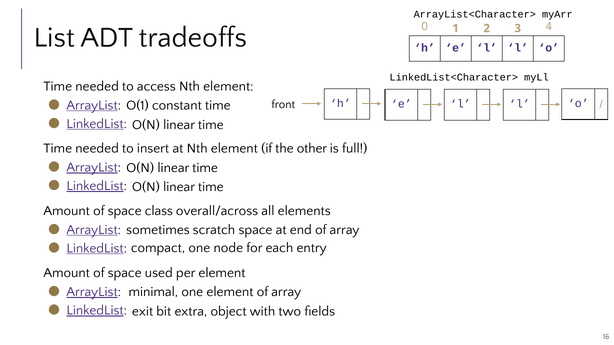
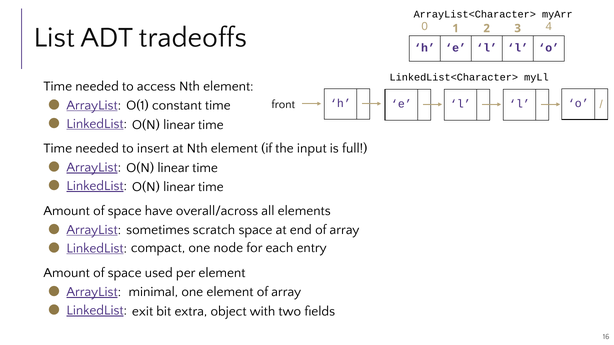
other: other -> input
class: class -> have
